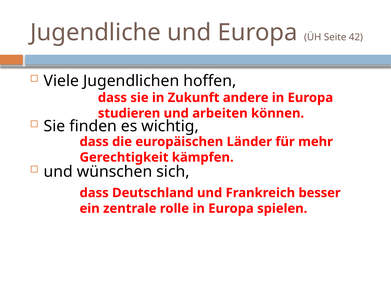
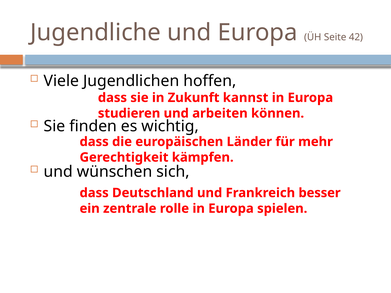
andere: andere -> kannst
